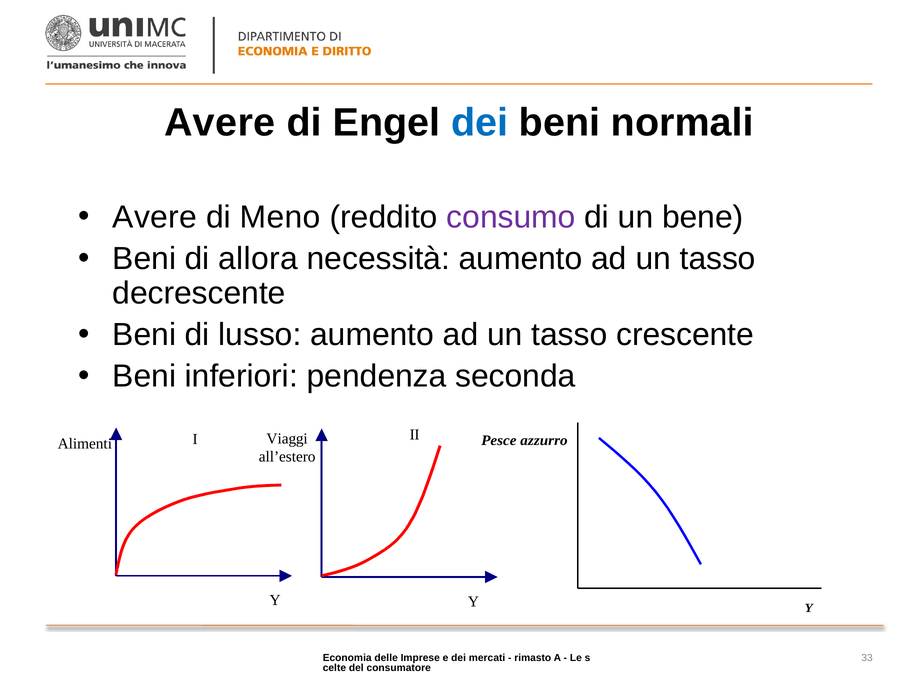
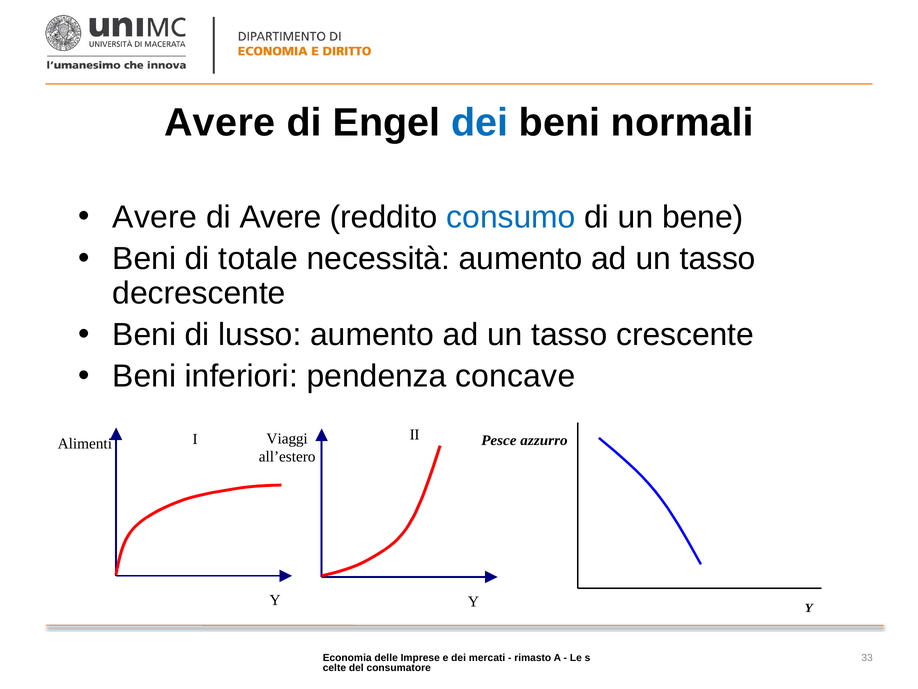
di Meno: Meno -> Avere
consumo colour: purple -> blue
allora: allora -> totale
seconda: seconda -> concave
